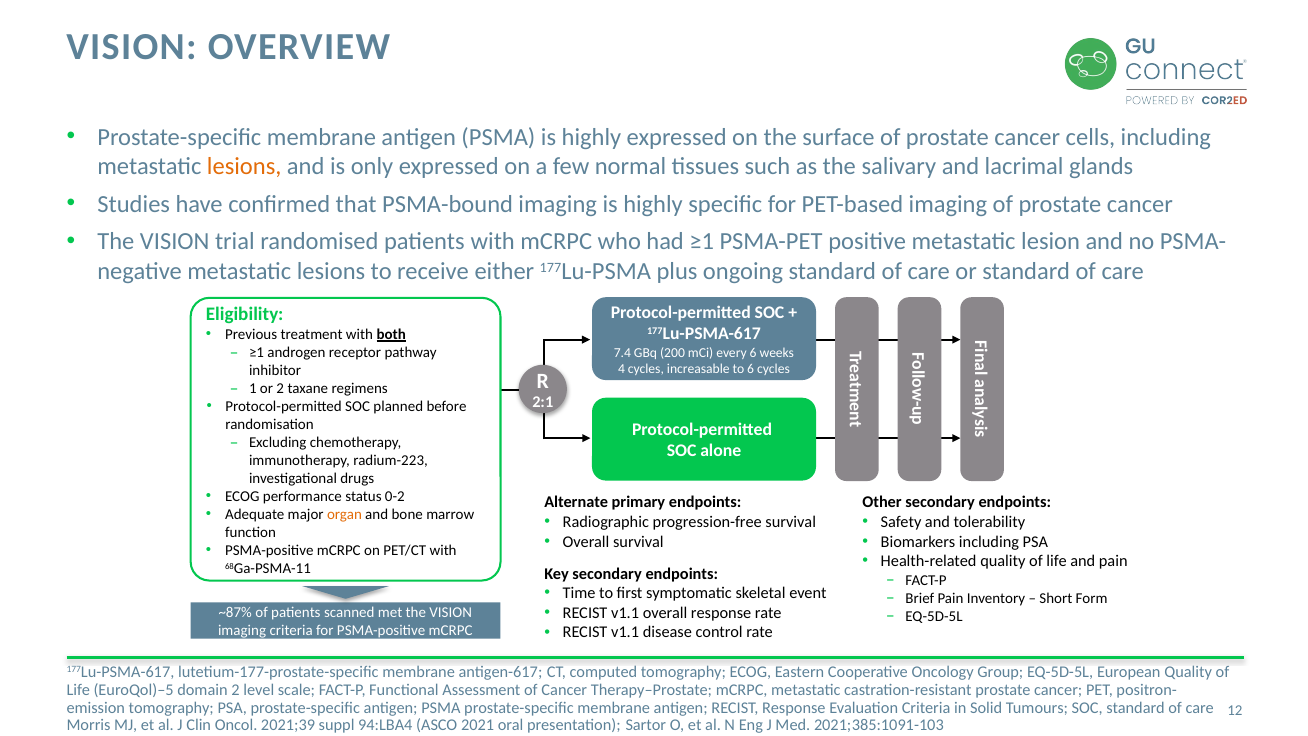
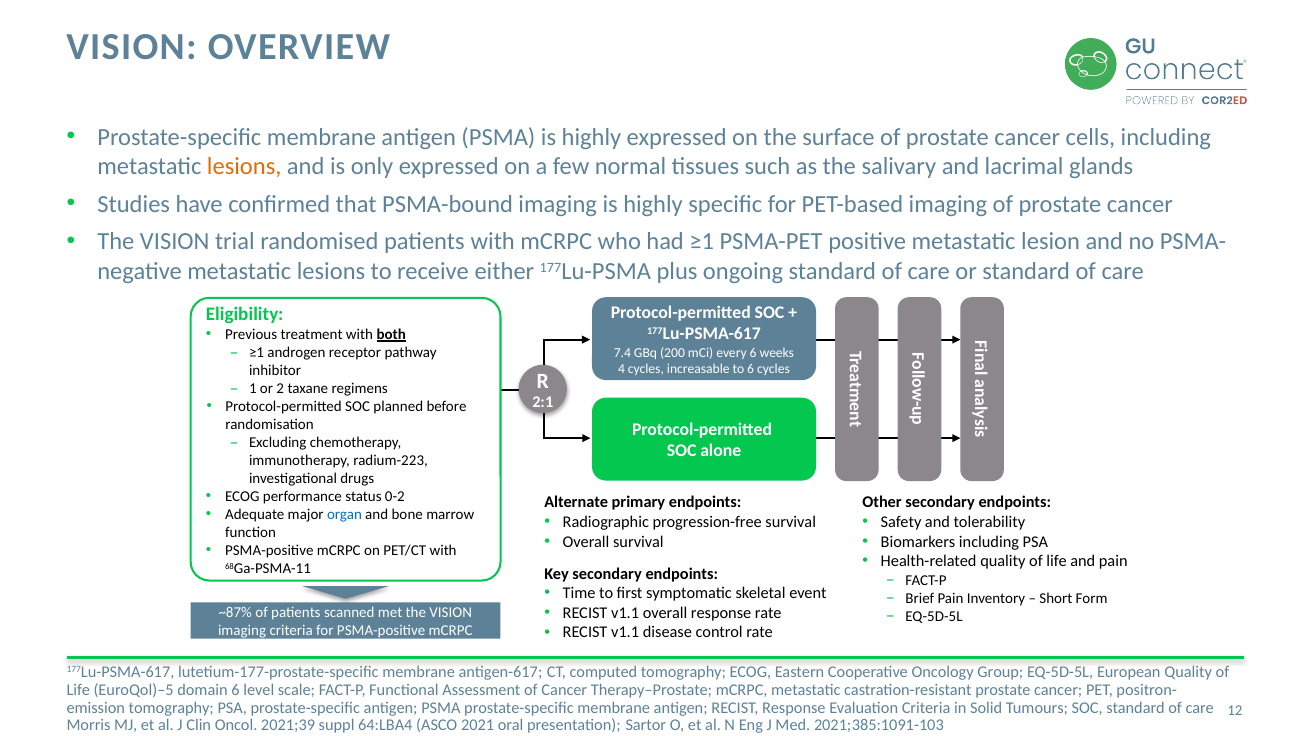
organ colour: orange -> blue
domain 2: 2 -> 6
94:LBA4: 94:LBA4 -> 64:LBA4
